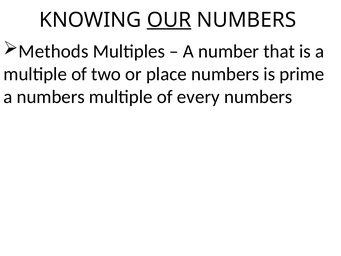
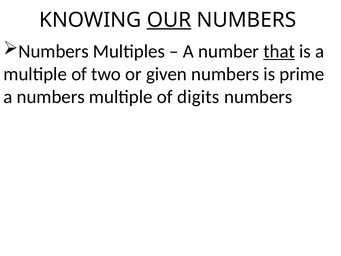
Methods at (53, 51): Methods -> Numbers
that underline: none -> present
place: place -> given
every: every -> digits
